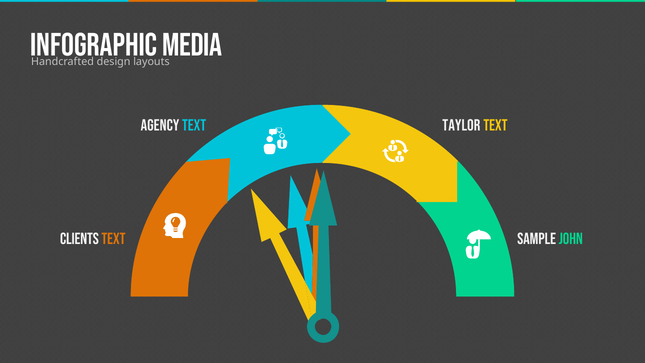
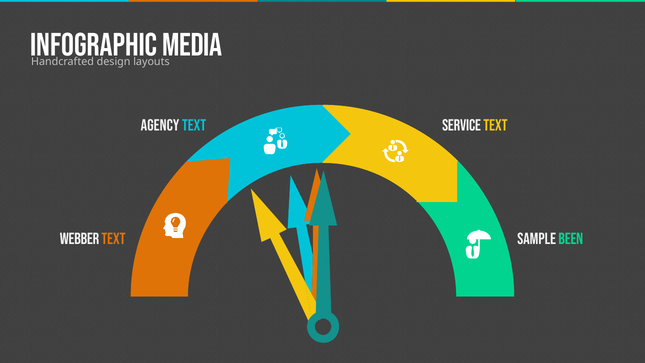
TAYLOR: TAYLOR -> SERVICE
CLIENTS: CLIENTS -> WEBBER
JOHN: JOHN -> BEEN
